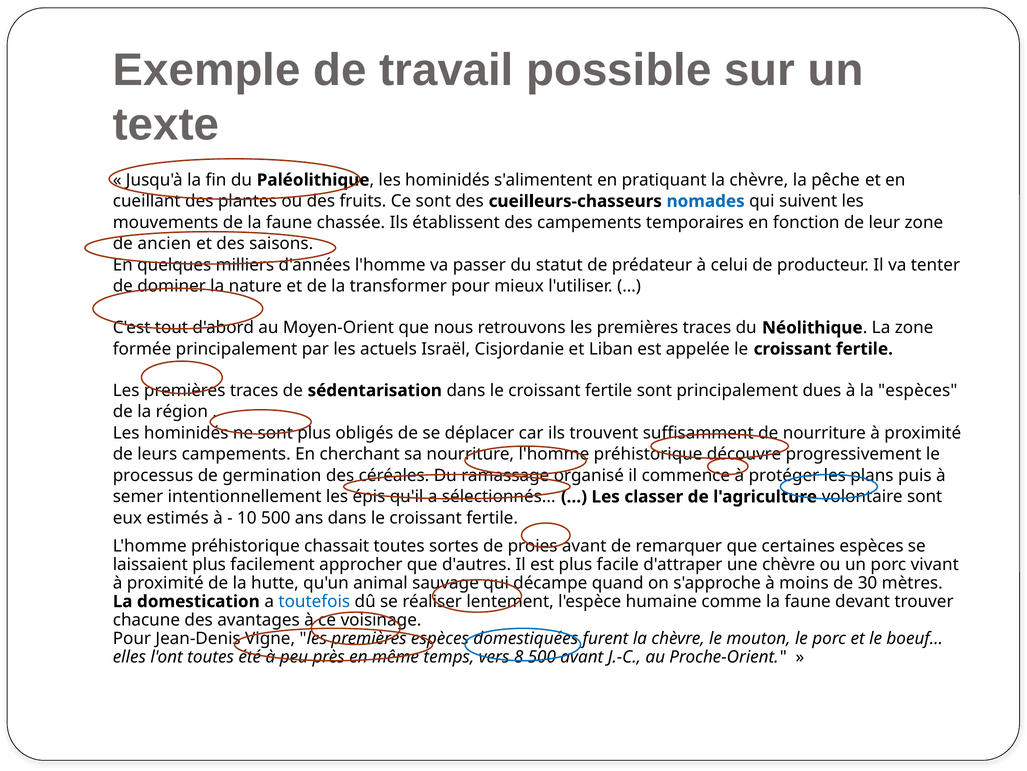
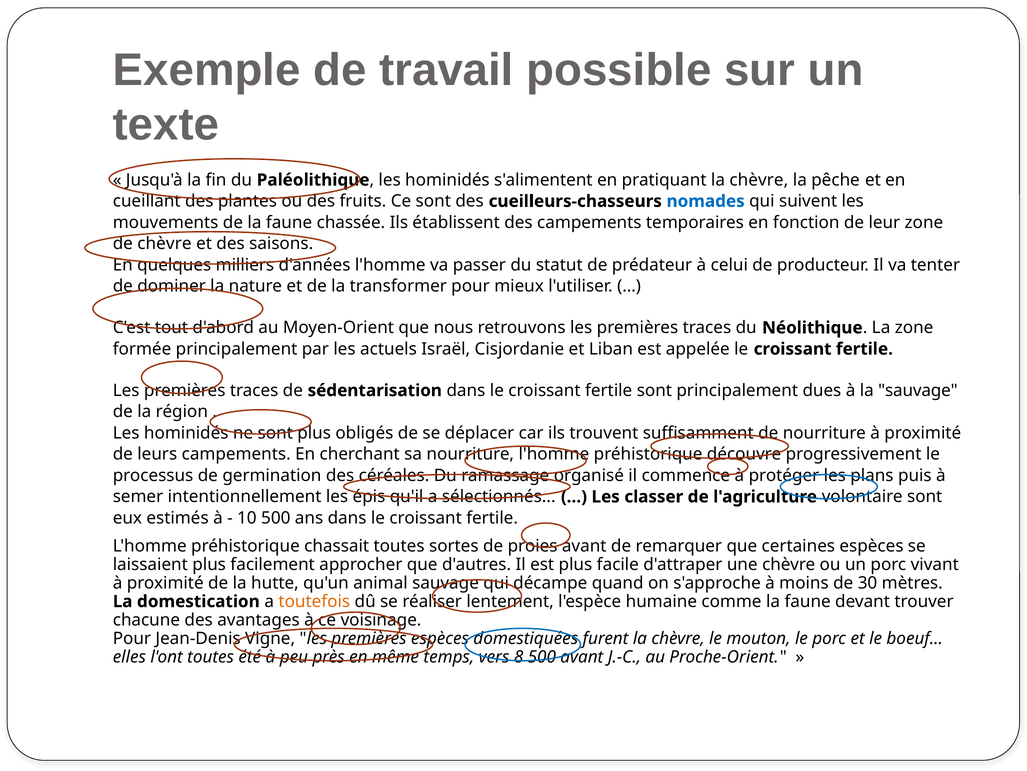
de ancien: ancien -> chèvre
la espèces: espèces -> sauvage
toutefois colour: blue -> orange
